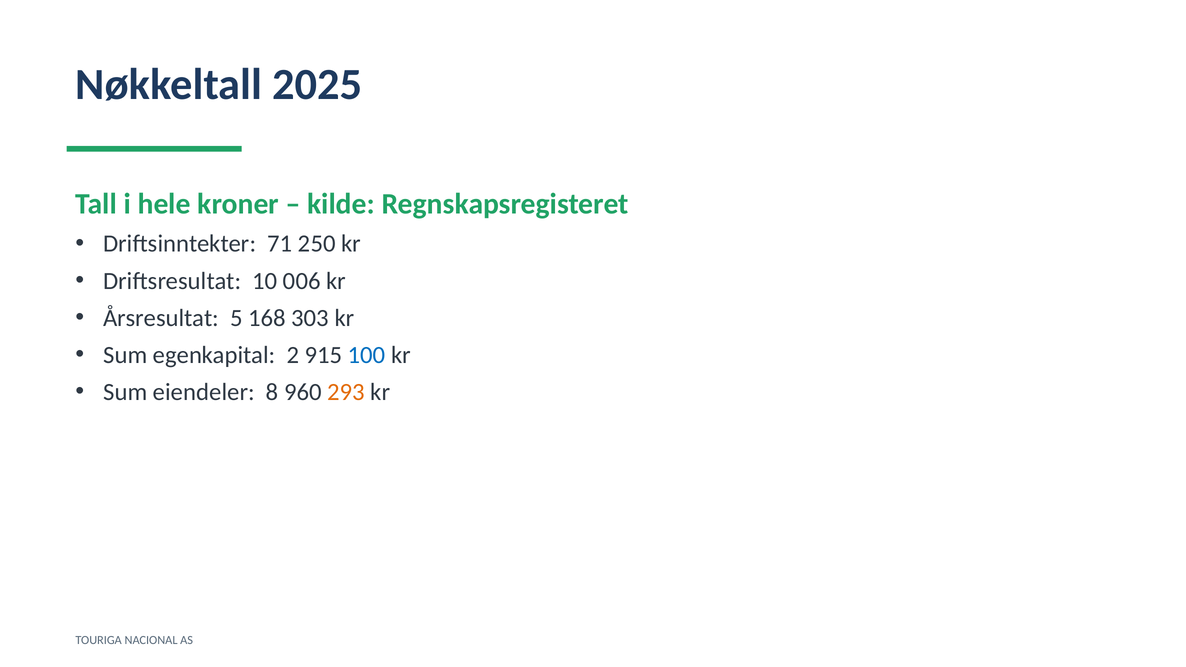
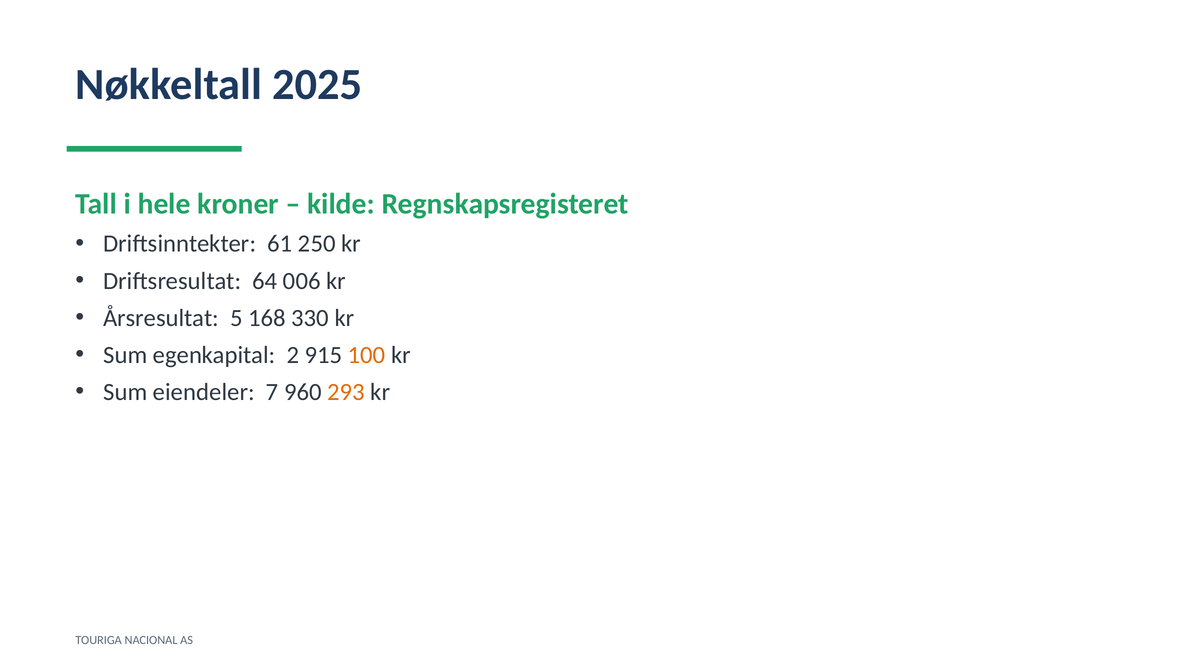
71: 71 -> 61
10: 10 -> 64
303: 303 -> 330
100 colour: blue -> orange
8: 8 -> 7
